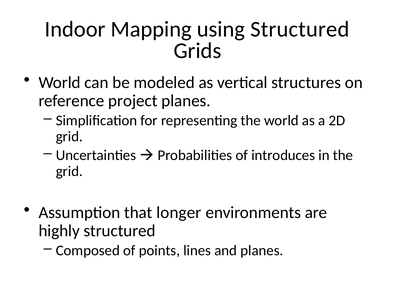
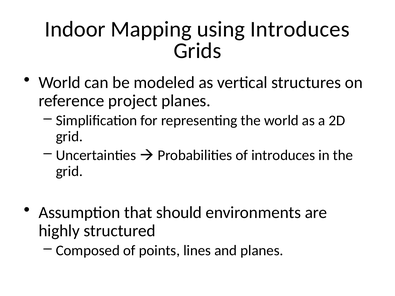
using Structured: Structured -> Introduces
longer: longer -> should
